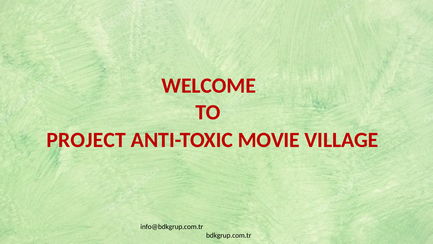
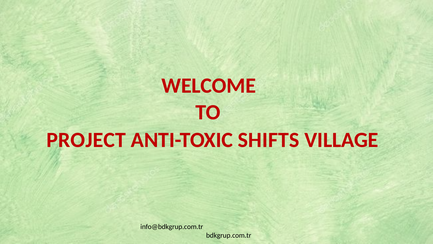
MOVIE: MOVIE -> SHIFTS
